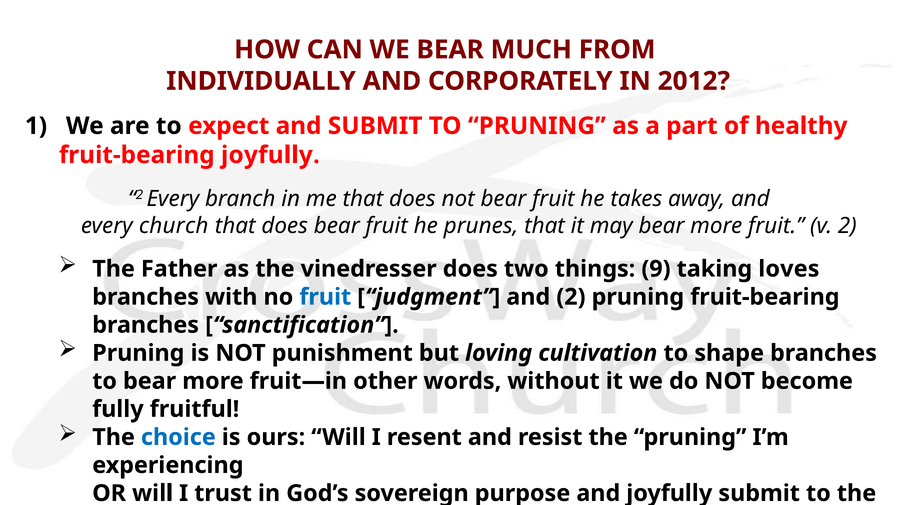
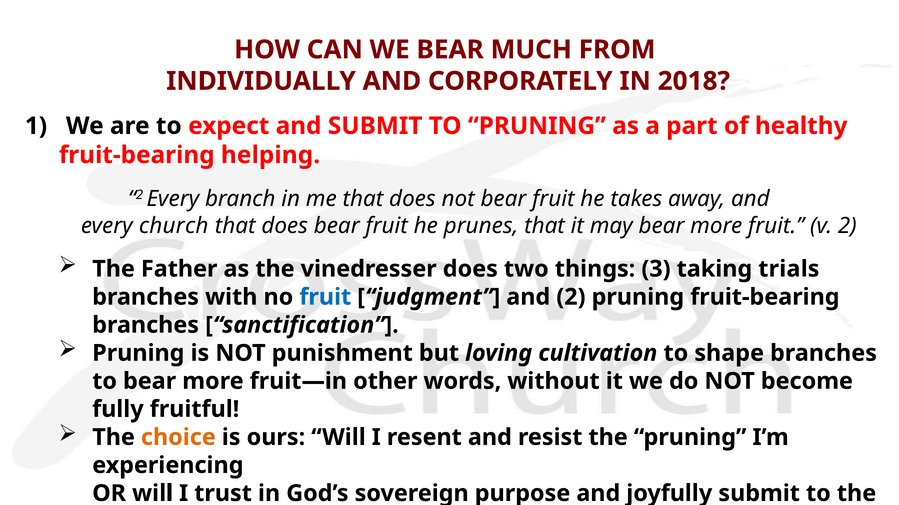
2012: 2012 -> 2018
fruit-bearing joyfully: joyfully -> helping
9: 9 -> 3
loves: loves -> trials
choice colour: blue -> orange
